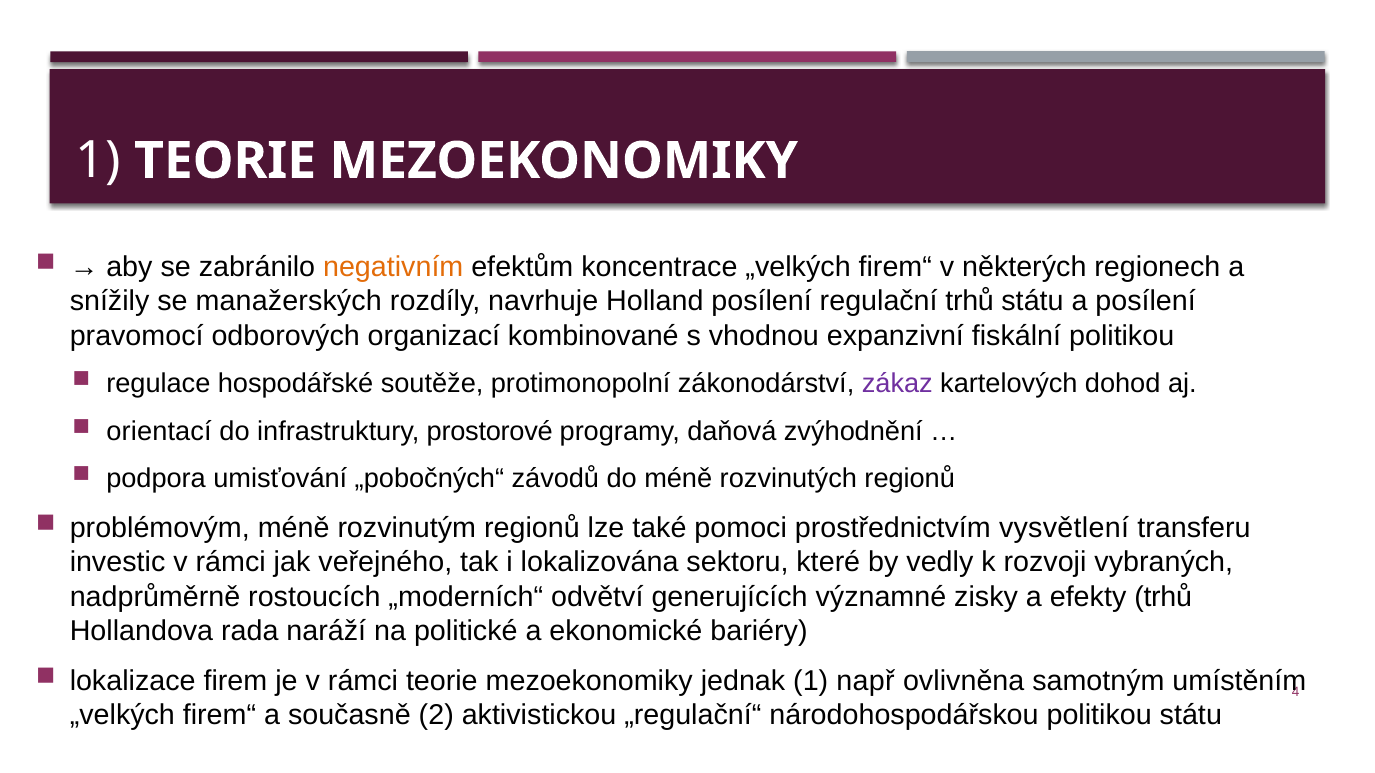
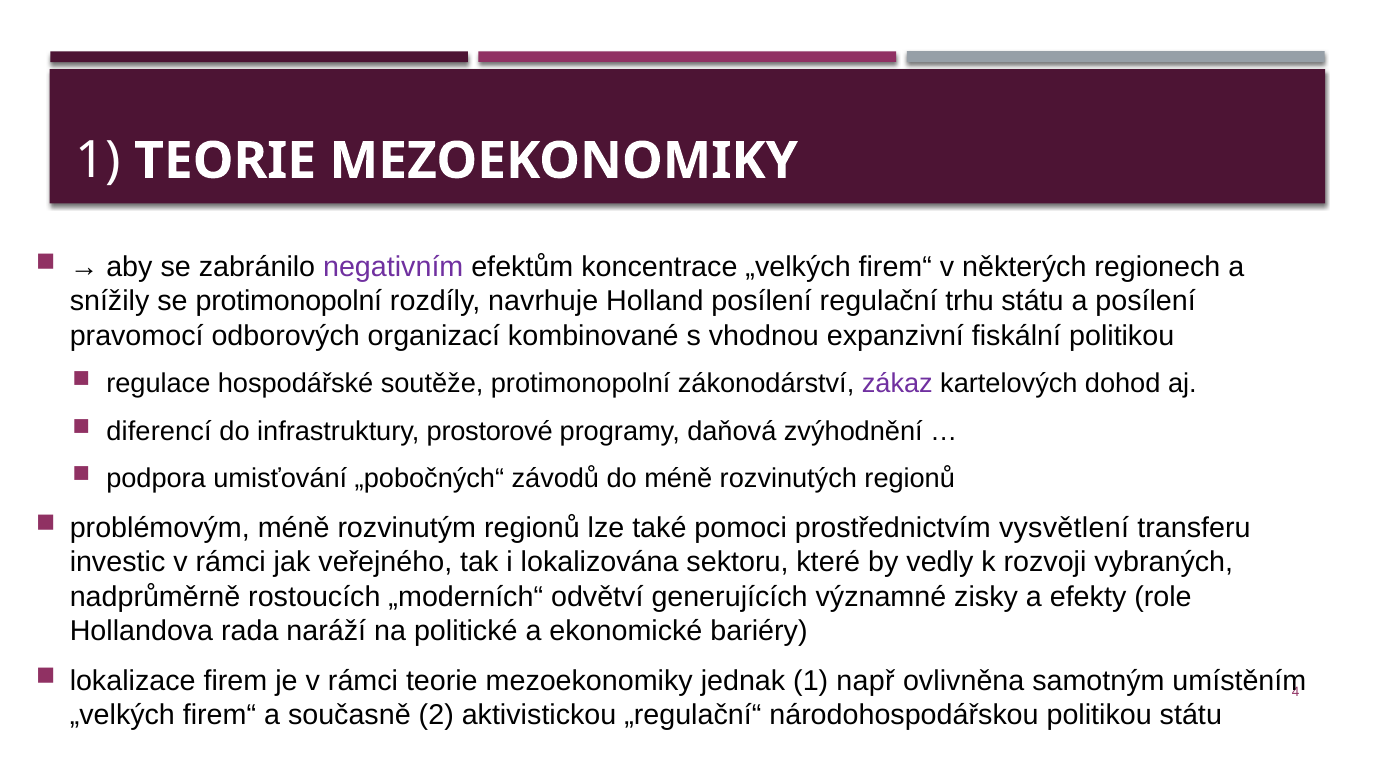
negativním colour: orange -> purple
se manažerských: manažerských -> protimonopolní
regulační trhů: trhů -> trhu
orientací: orientací -> diferencí
efekty trhů: trhů -> role
